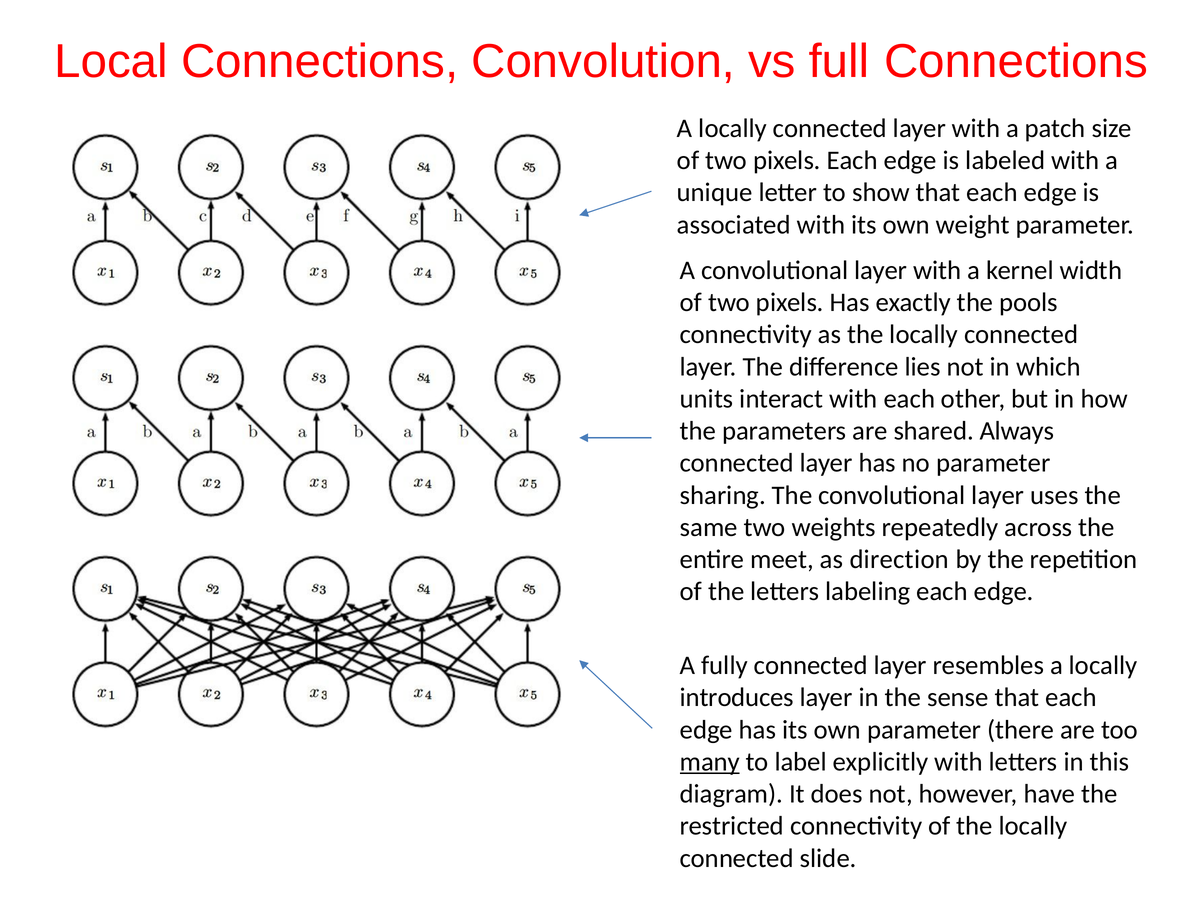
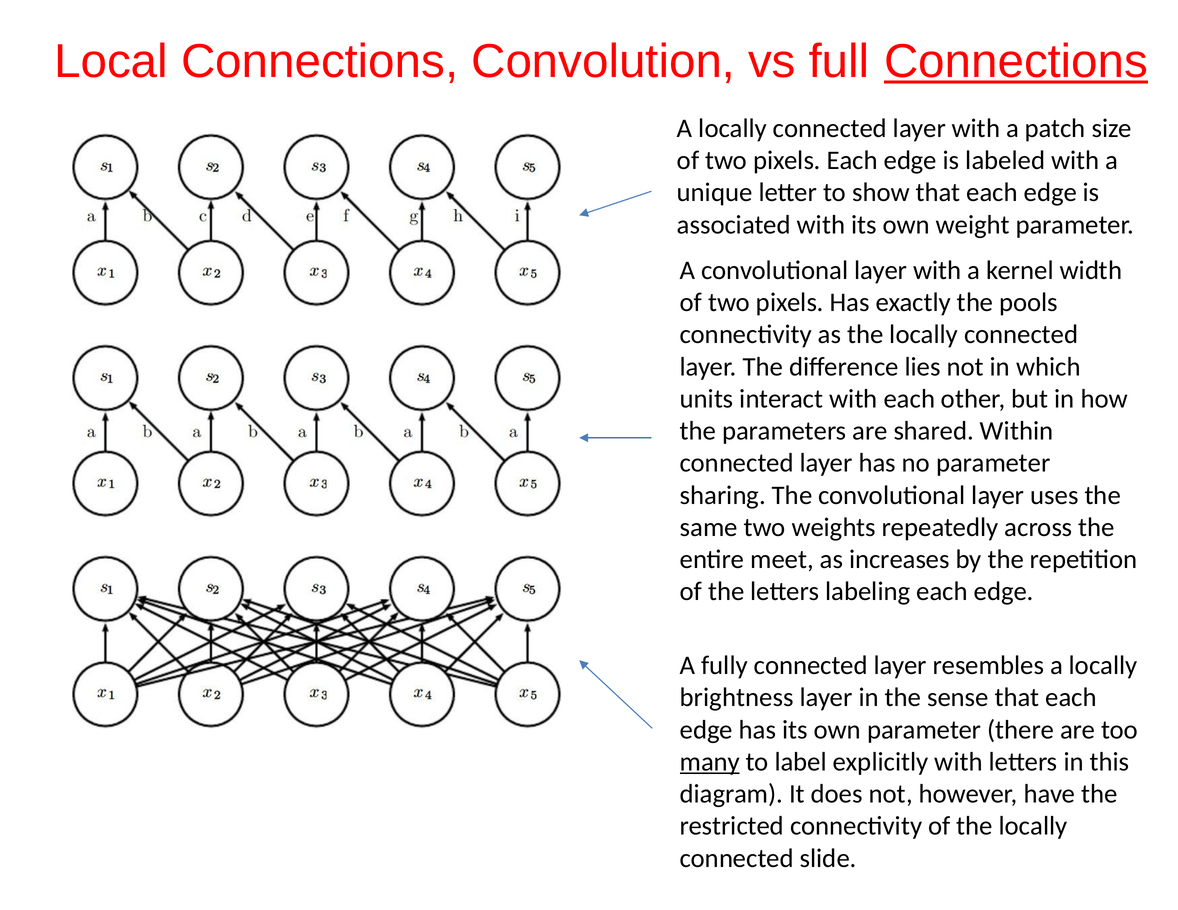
Connections at (1016, 61) underline: none -> present
Always: Always -> Within
direction: direction -> increases
introduces: introduces -> brightness
